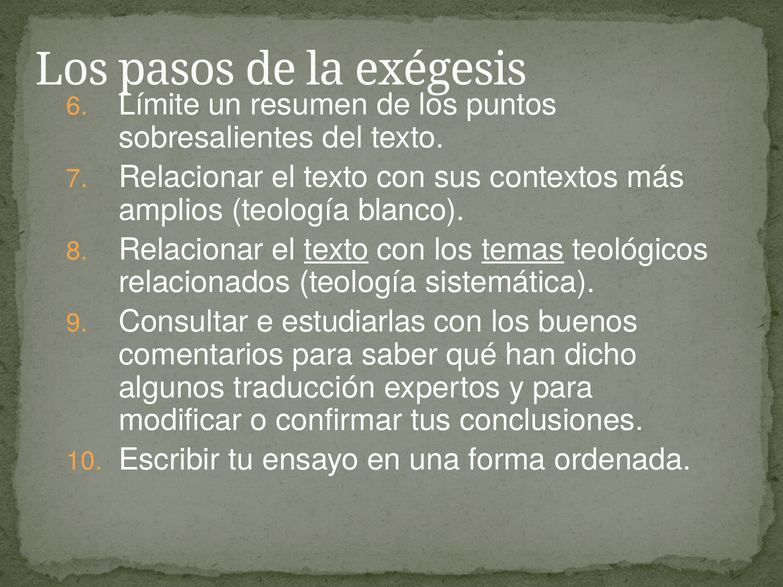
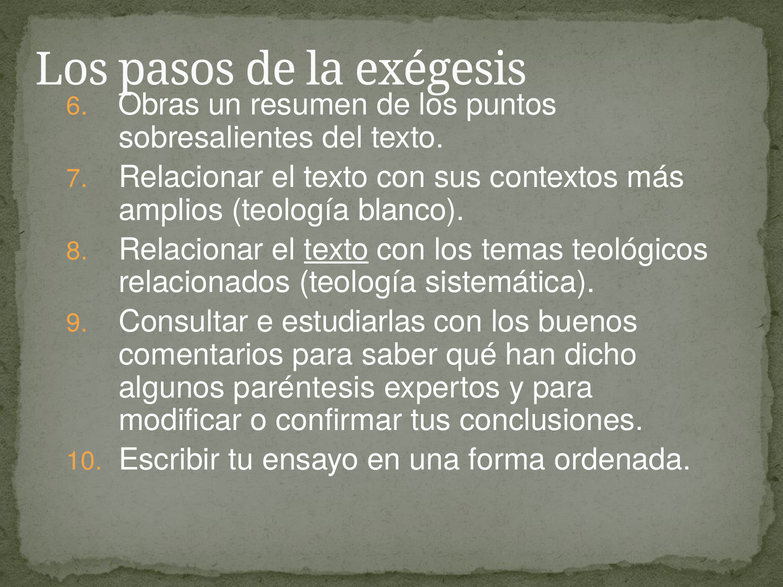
Límite: Límite -> Obras
temas underline: present -> none
traducción: traducción -> paréntesis
